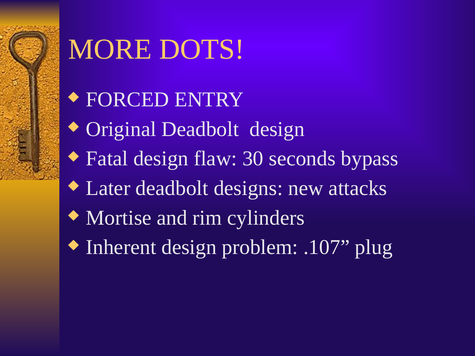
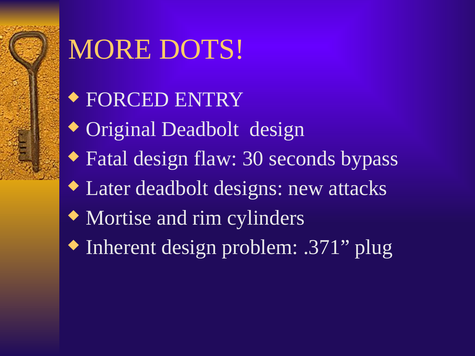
.107: .107 -> .371
